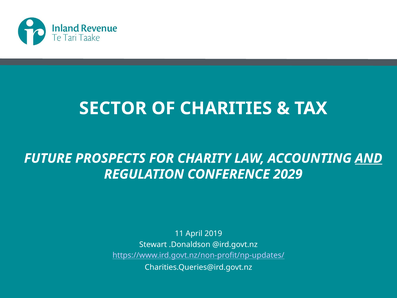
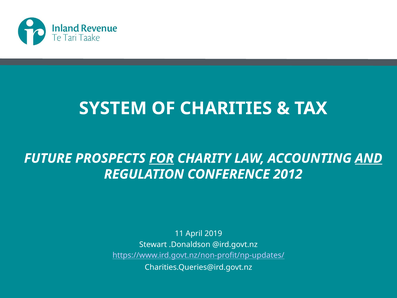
SECTOR: SECTOR -> SYSTEM
FOR underline: none -> present
2029: 2029 -> 2012
